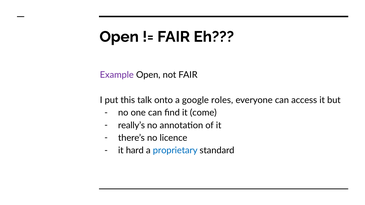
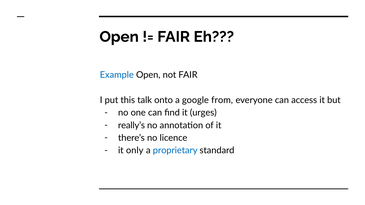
Example colour: purple -> blue
roles: roles -> from
come: come -> urges
hard: hard -> only
